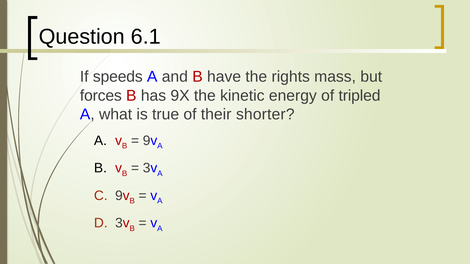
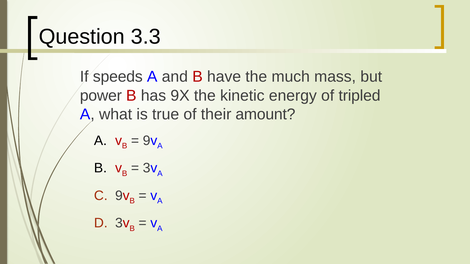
6.1: 6.1 -> 3.3
rights: rights -> much
forces: forces -> power
shorter: shorter -> amount
